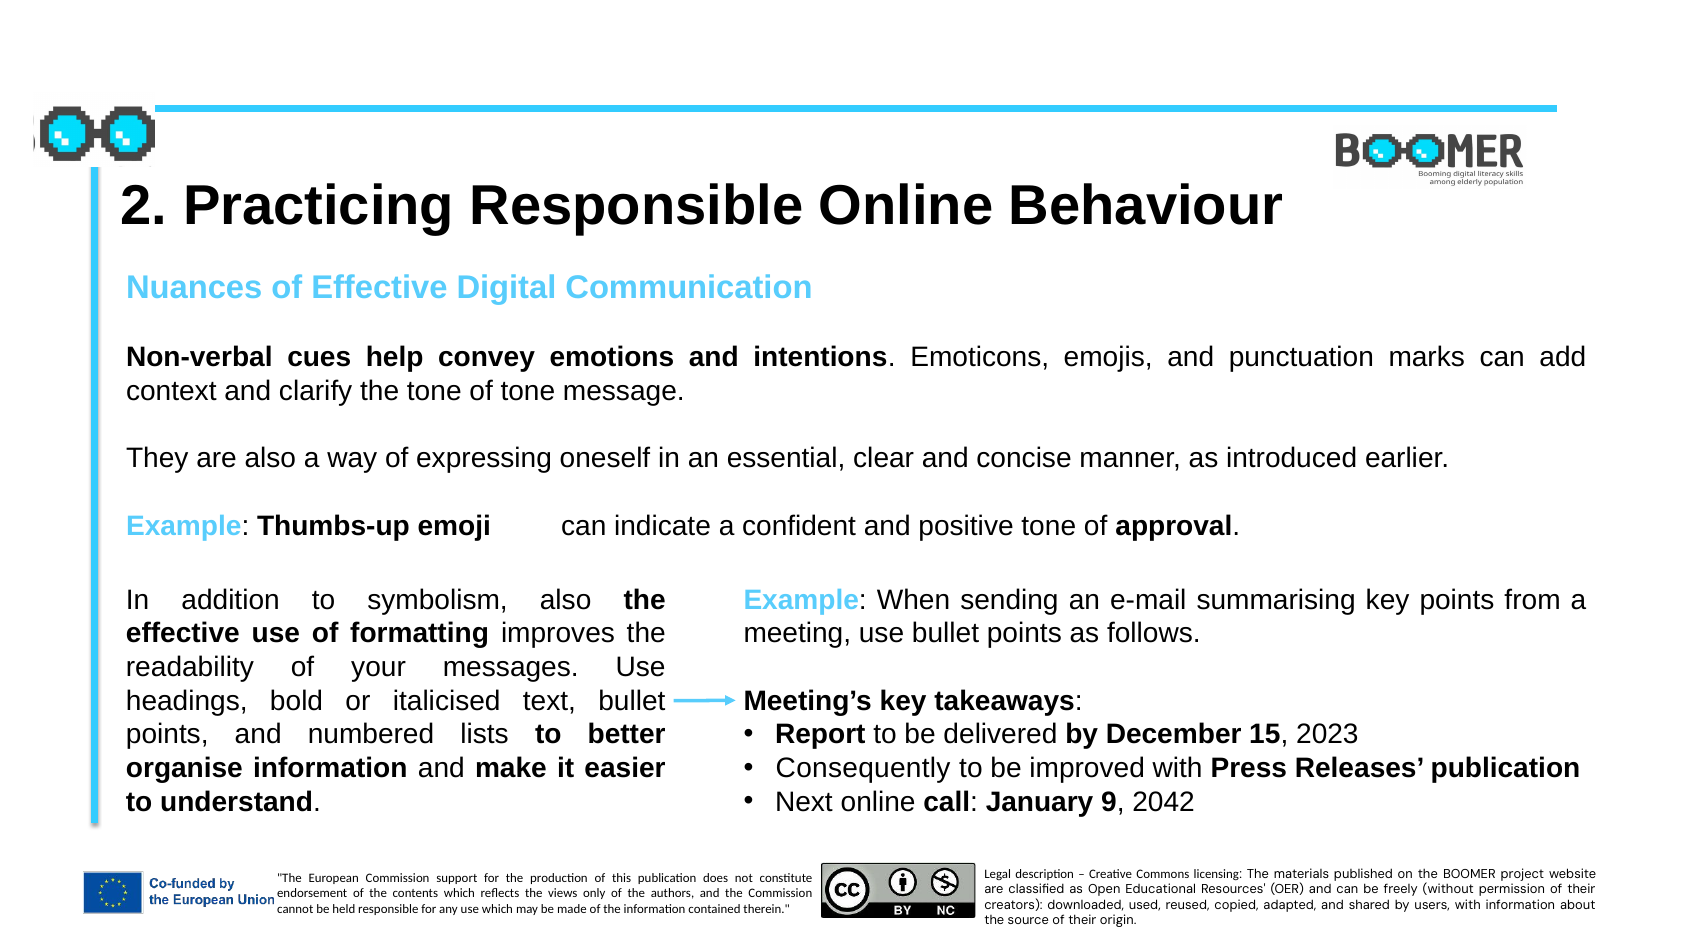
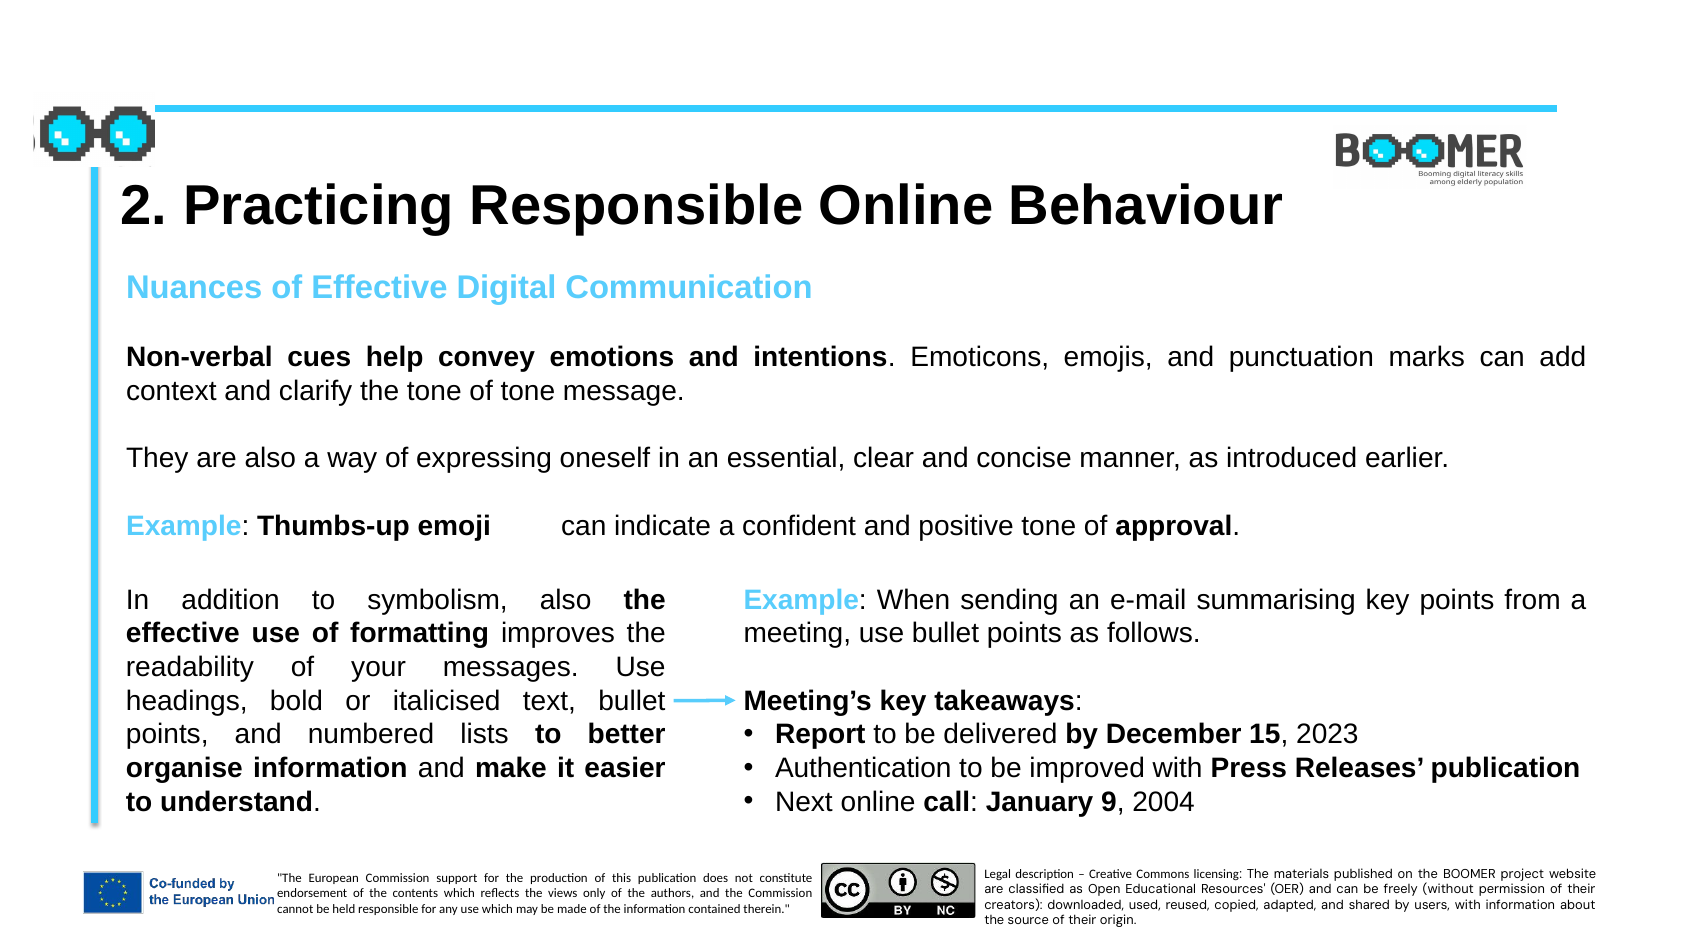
Consequently: Consequently -> Authentication
2042: 2042 -> 2004
